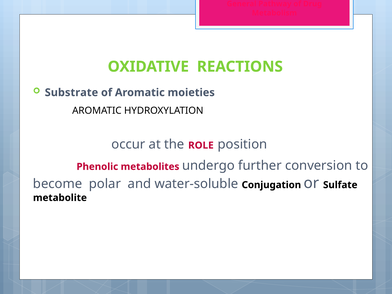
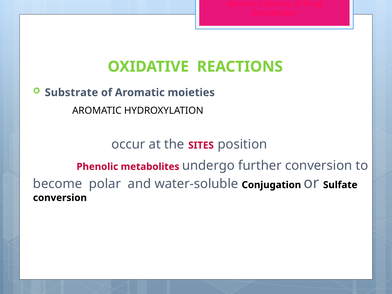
ROLE: ROLE -> SITES
metabolite at (60, 198): metabolite -> conversion
